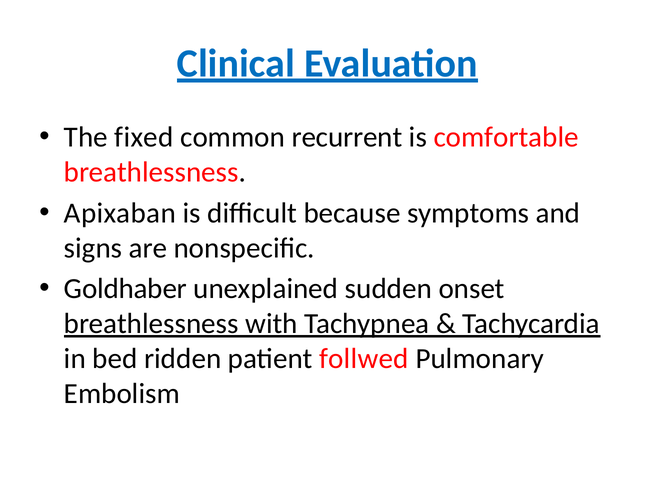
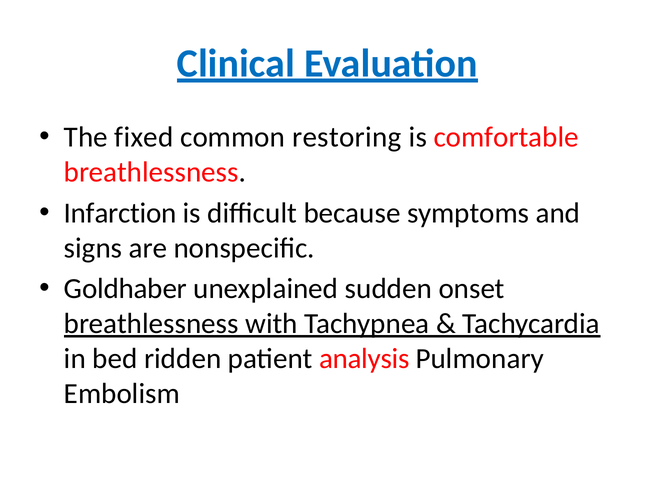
recurrent: recurrent -> restoring
Apixaban: Apixaban -> Infarction
follwed: follwed -> analysis
